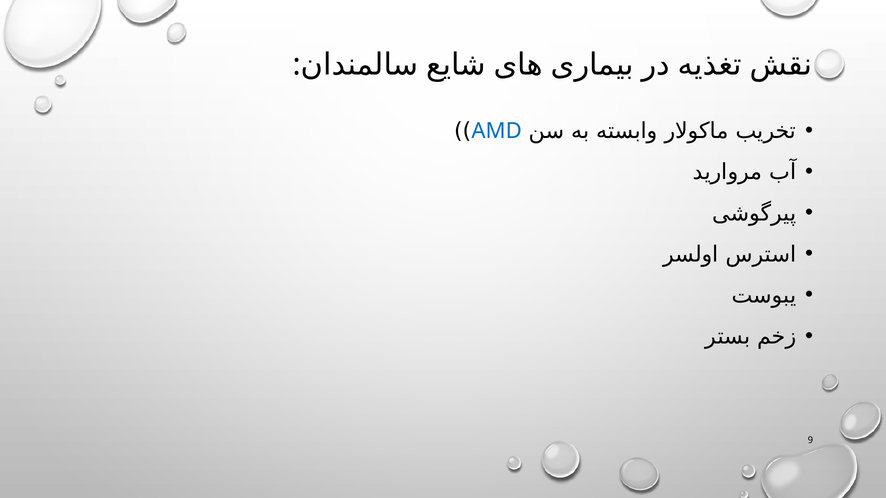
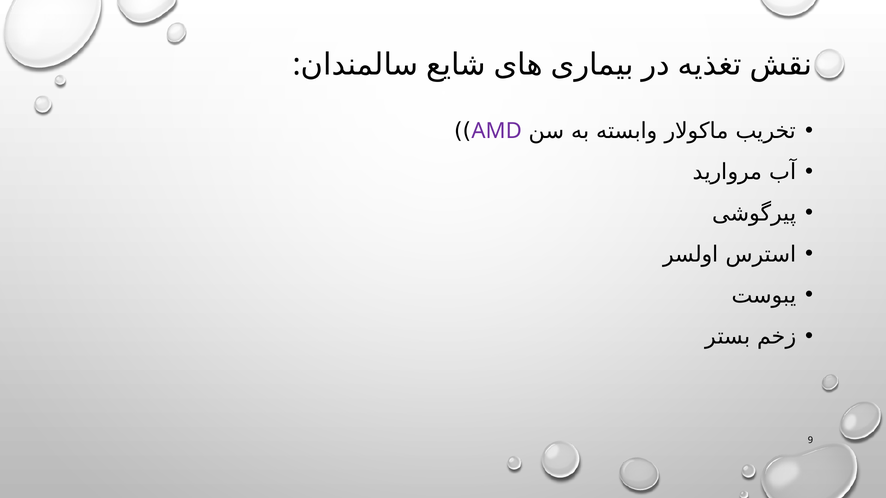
AMD colour: blue -> purple
